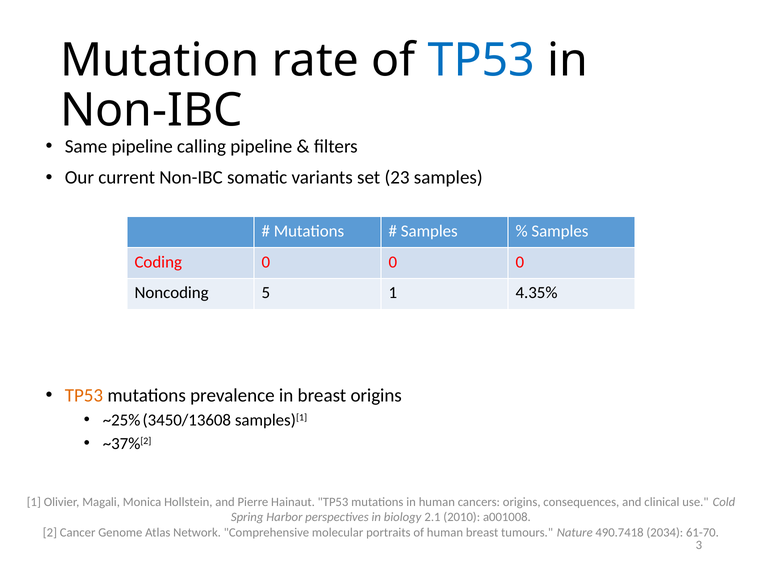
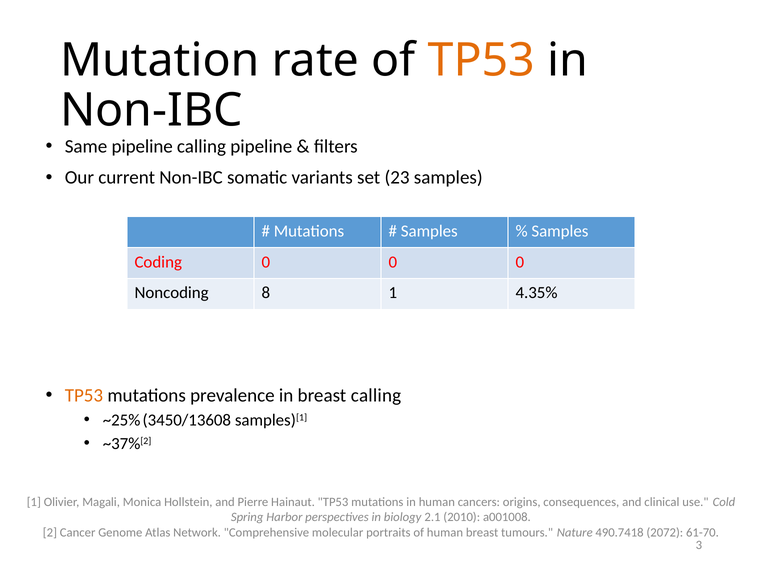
TP53 at (481, 60) colour: blue -> orange
5: 5 -> 8
breast origins: origins -> calling
2034: 2034 -> 2072
